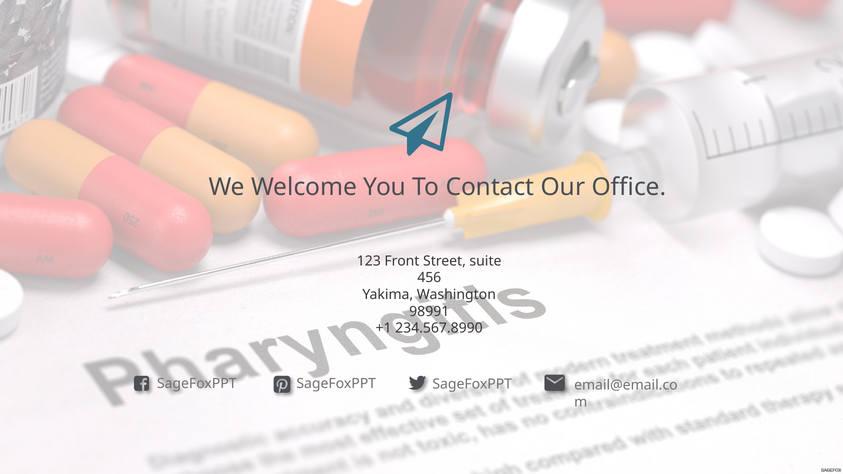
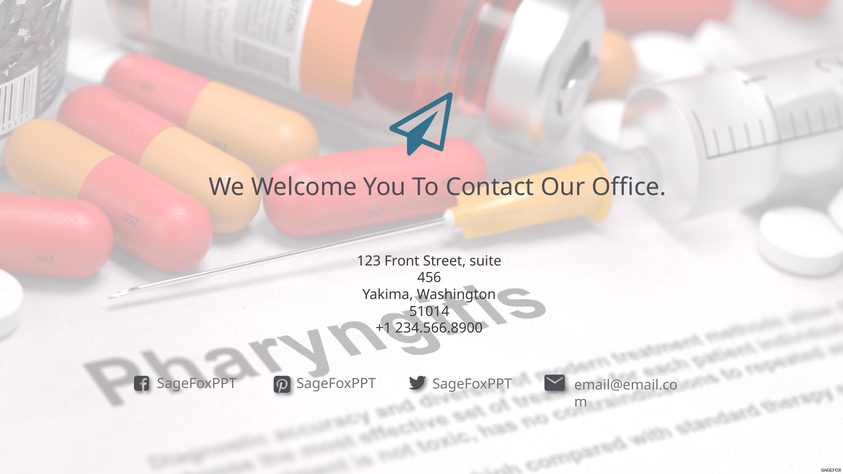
98991: 98991 -> 51014
234.567.8990: 234.567.8990 -> 234.566.8900
